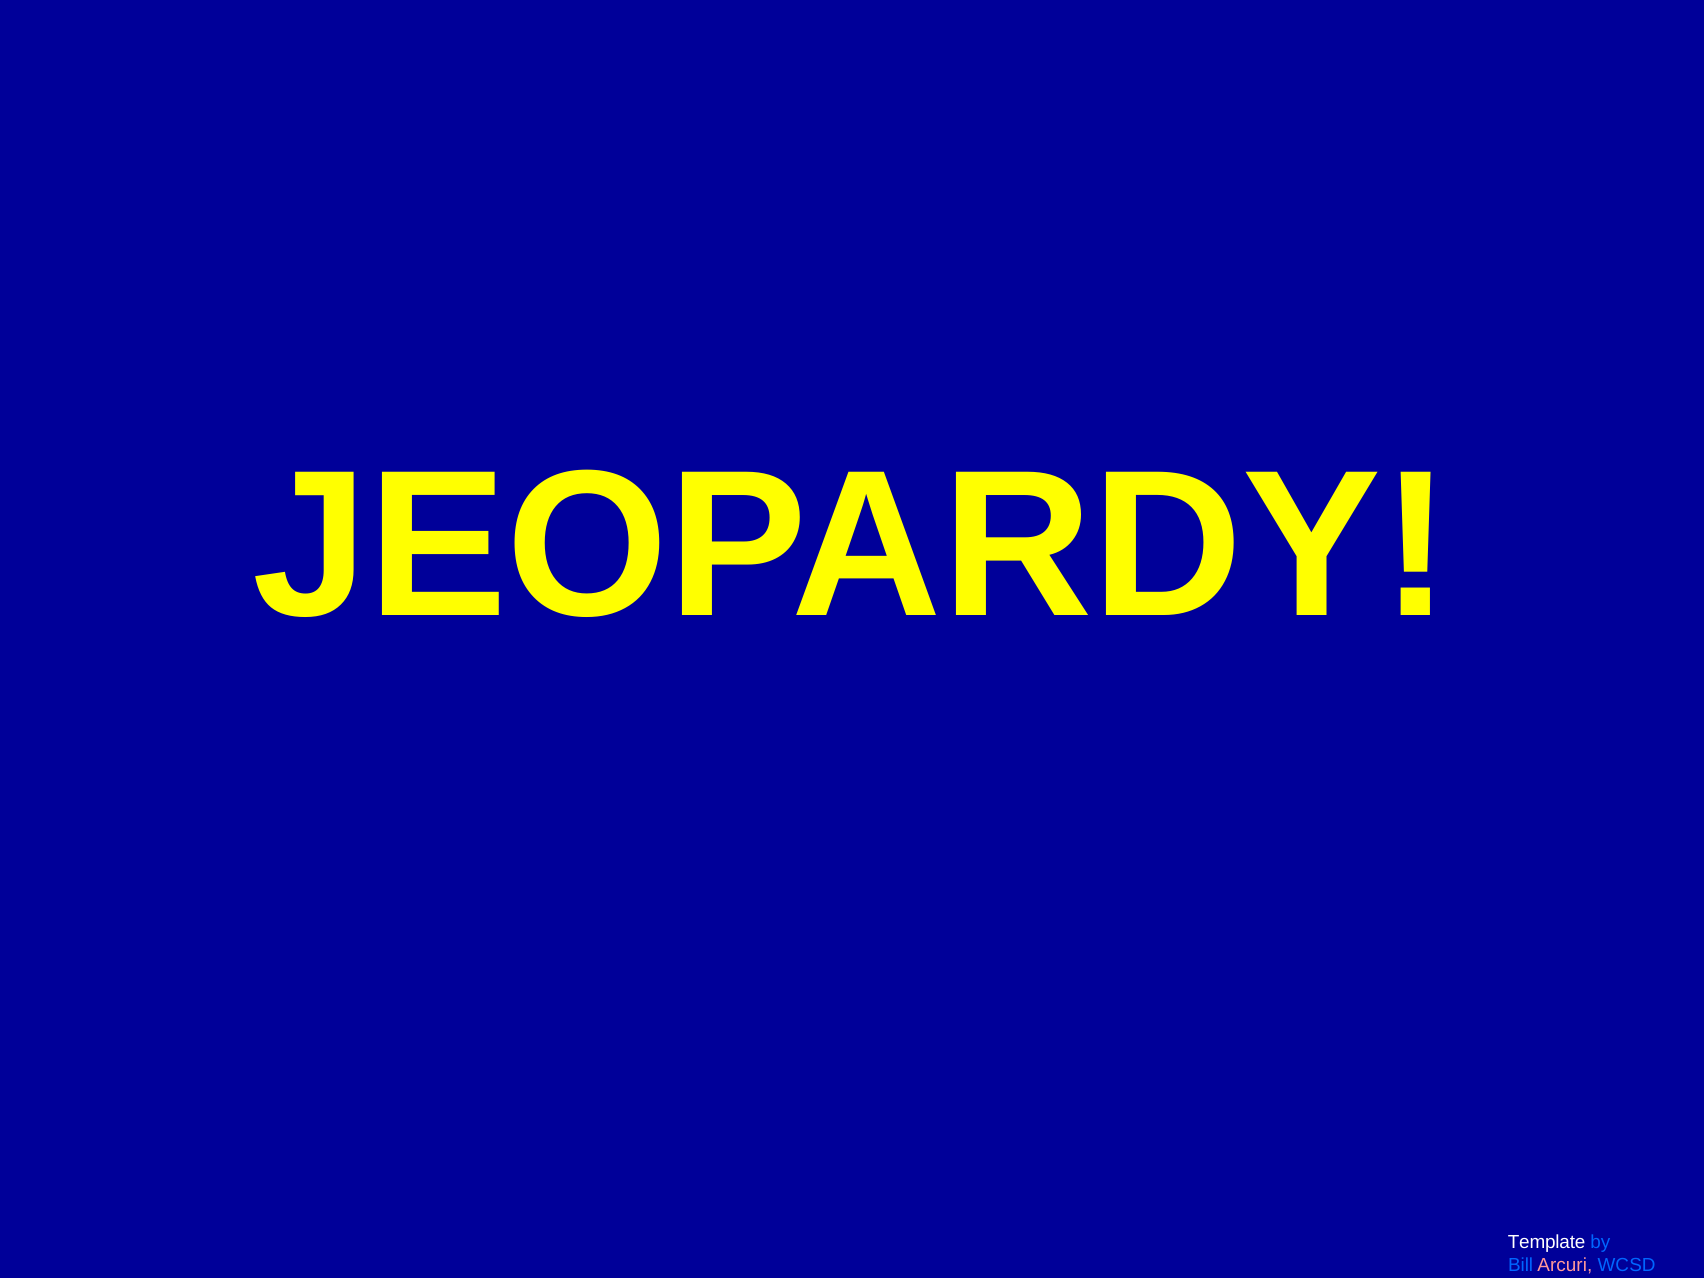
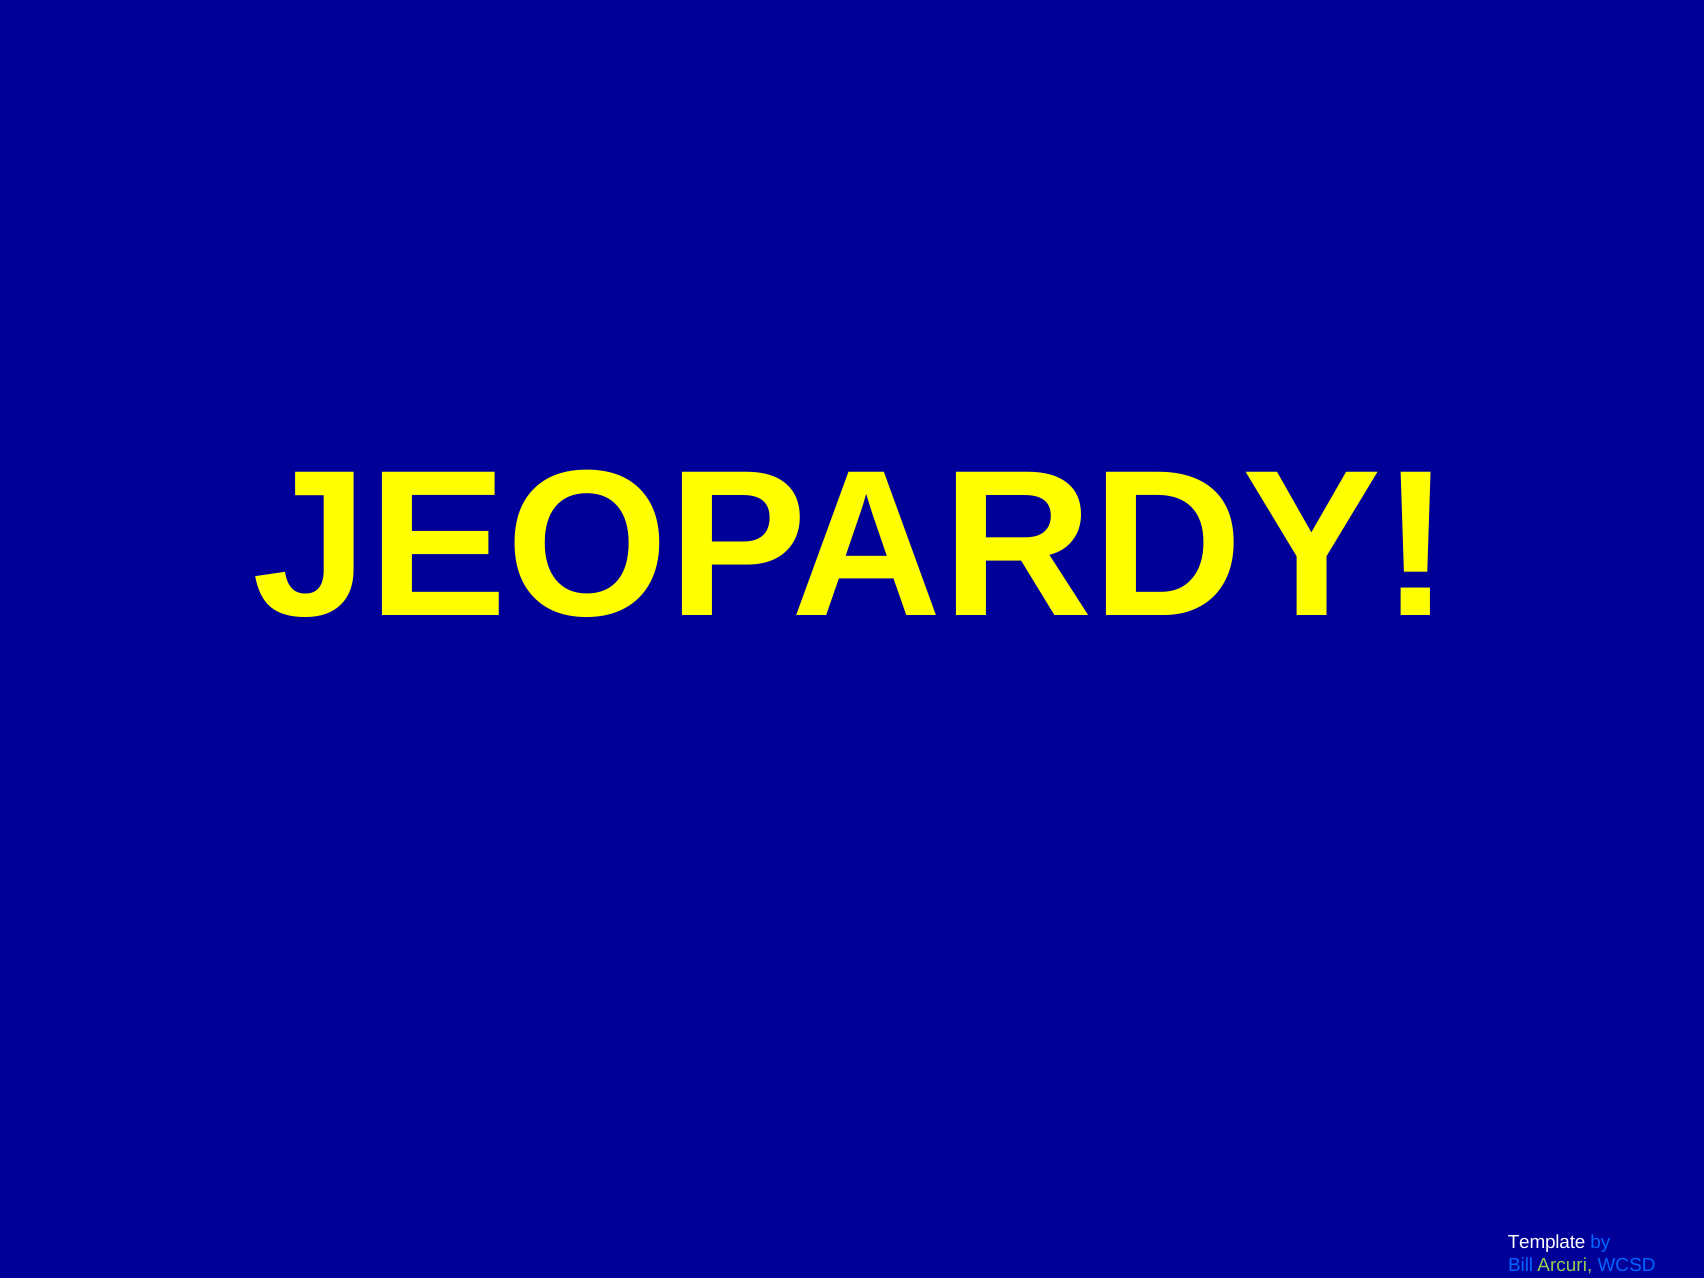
Arcuri colour: pink -> light green
